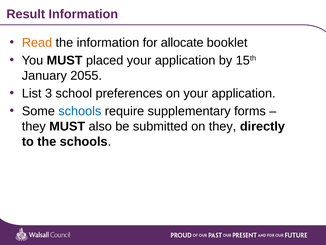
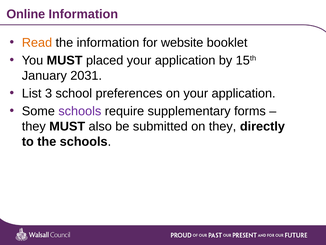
Result: Result -> Online
allocate: allocate -> website
2055: 2055 -> 2031
schools at (80, 111) colour: blue -> purple
